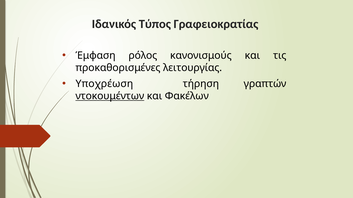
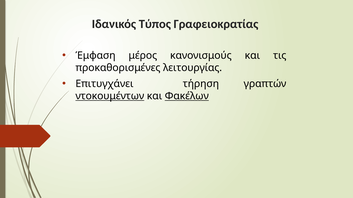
ρόλος: ρόλος -> μέρος
Υποχρέωση: Υποχρέωση -> Επιτυγχάνει
Φακέλων underline: none -> present
